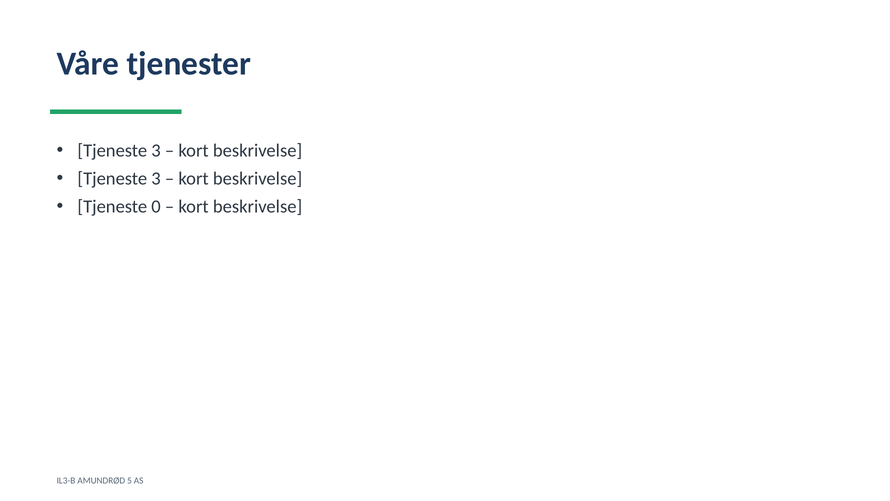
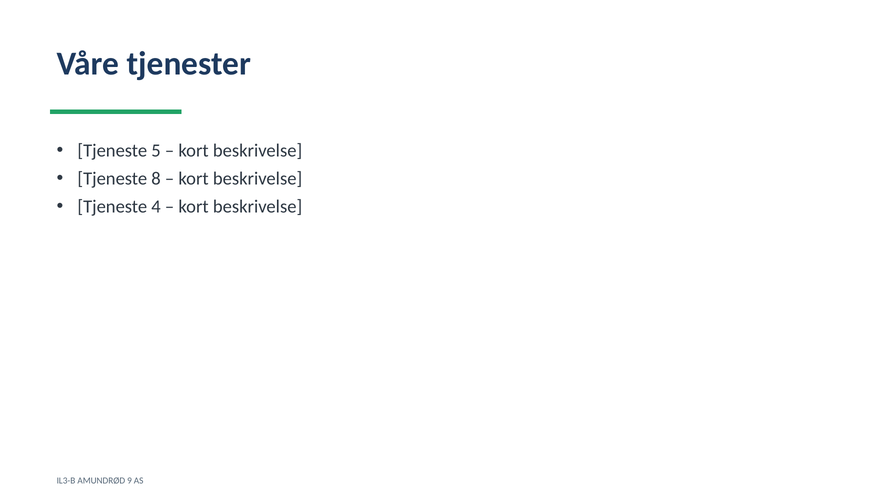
3 at (156, 151): 3 -> 5
3 at (156, 179): 3 -> 8
0: 0 -> 4
5: 5 -> 9
